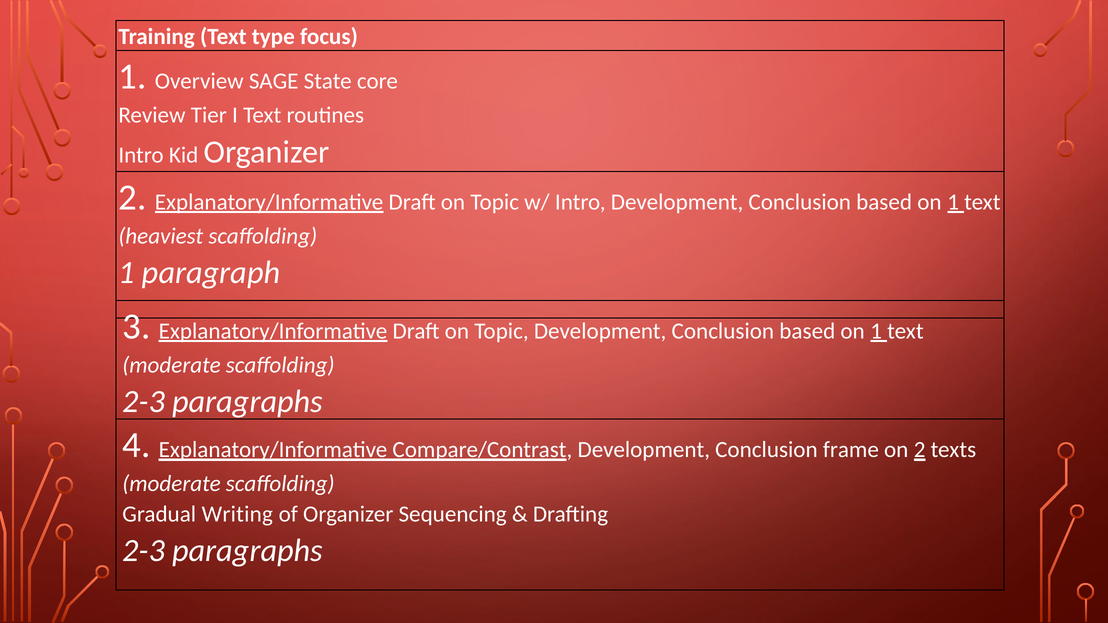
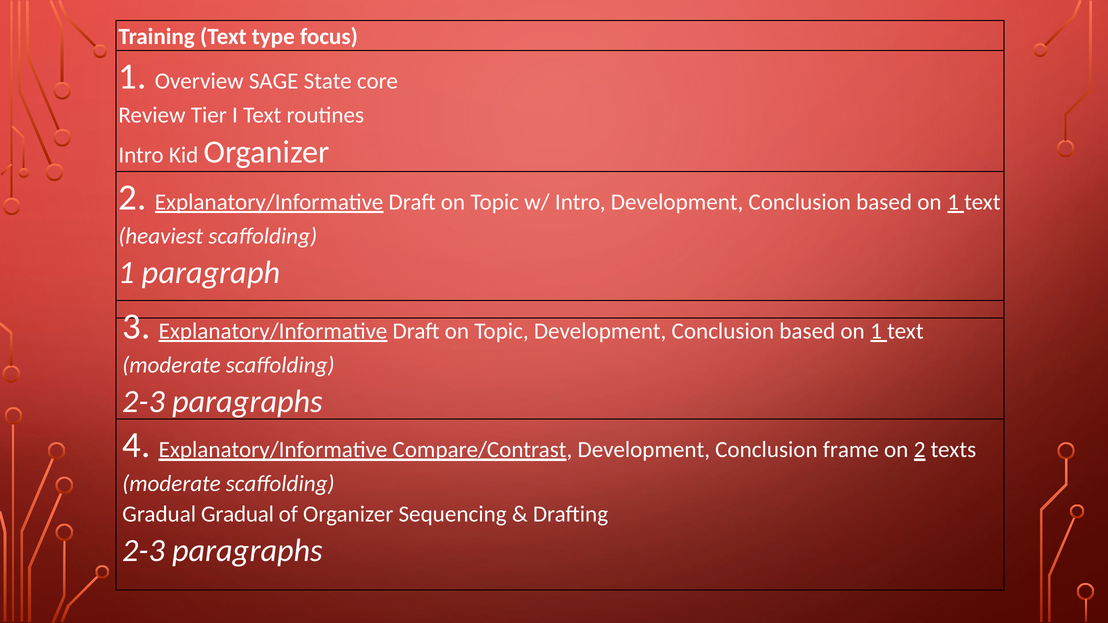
Gradual Writing: Writing -> Gradual
